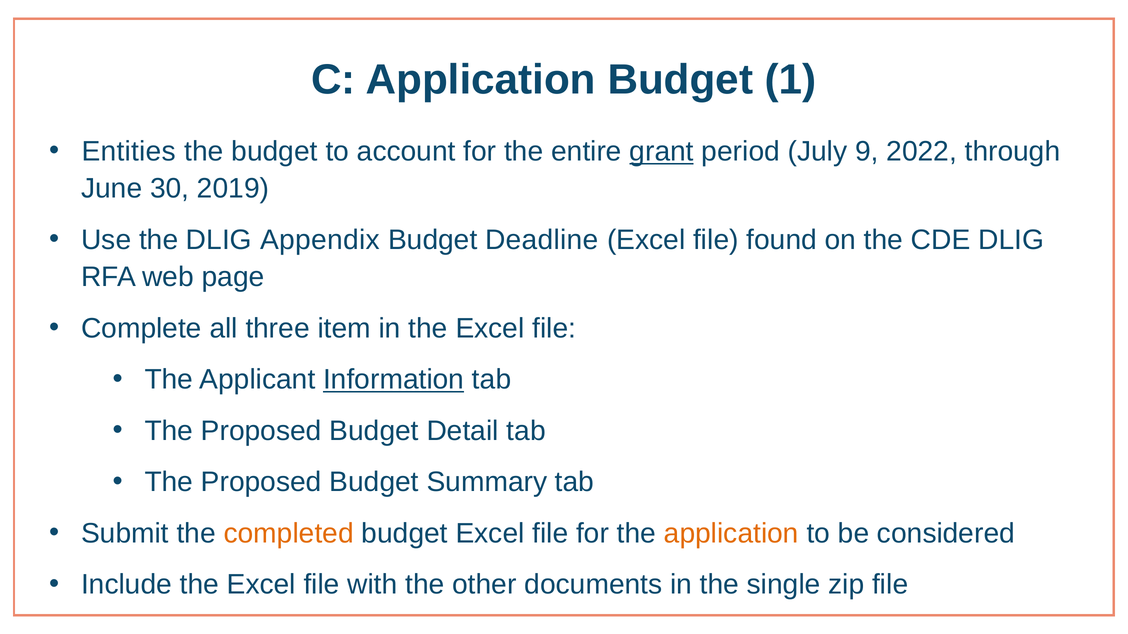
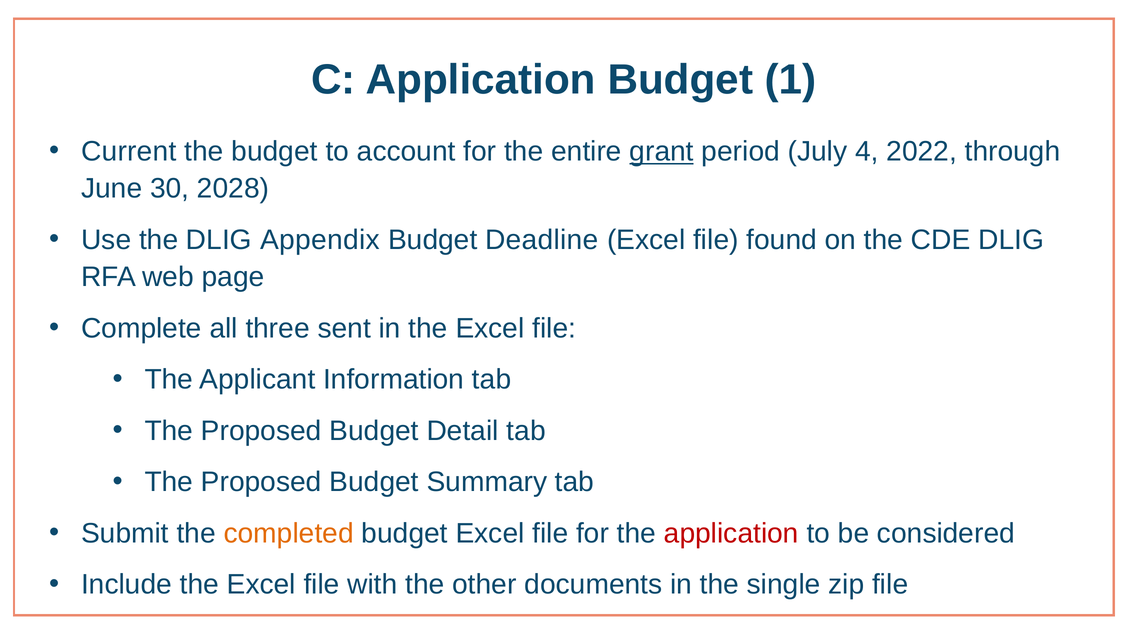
Entities: Entities -> Current
9: 9 -> 4
2019: 2019 -> 2028
item: item -> sent
Information underline: present -> none
application at (731, 534) colour: orange -> red
